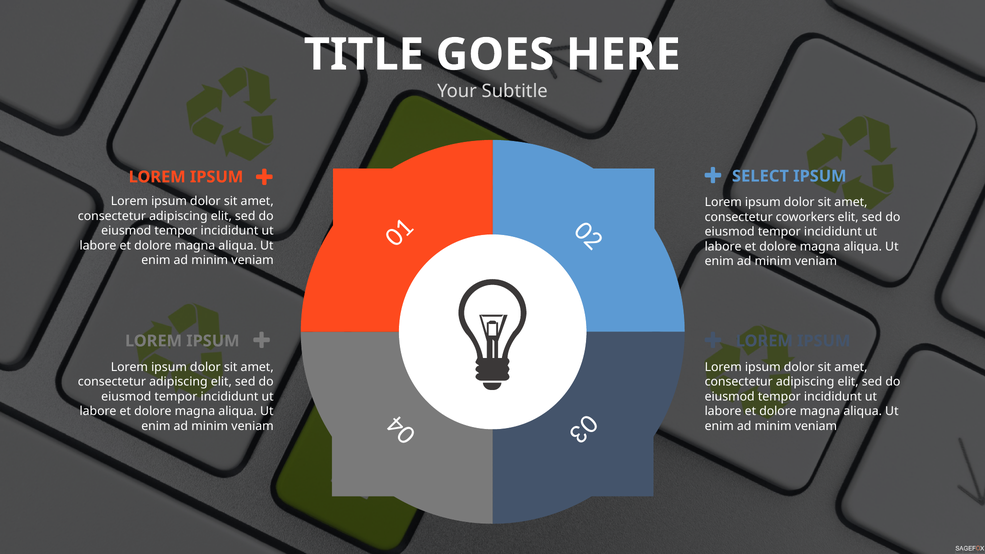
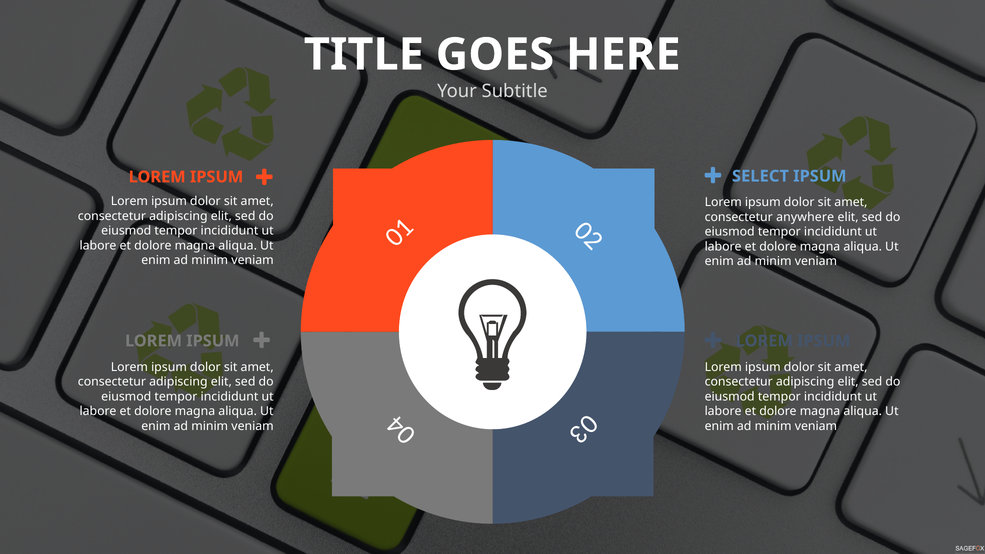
coworkers: coworkers -> anywhere
